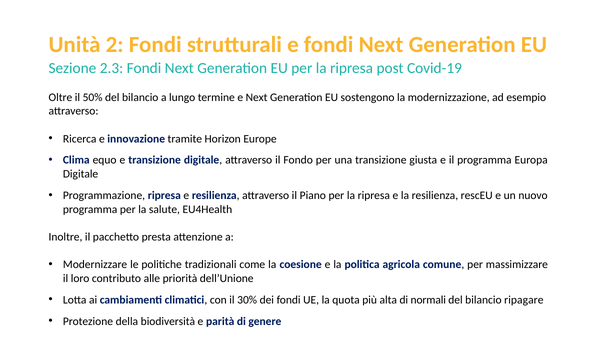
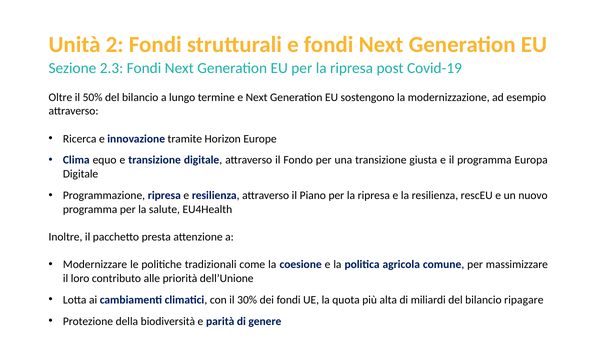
normali: normali -> miliardi
